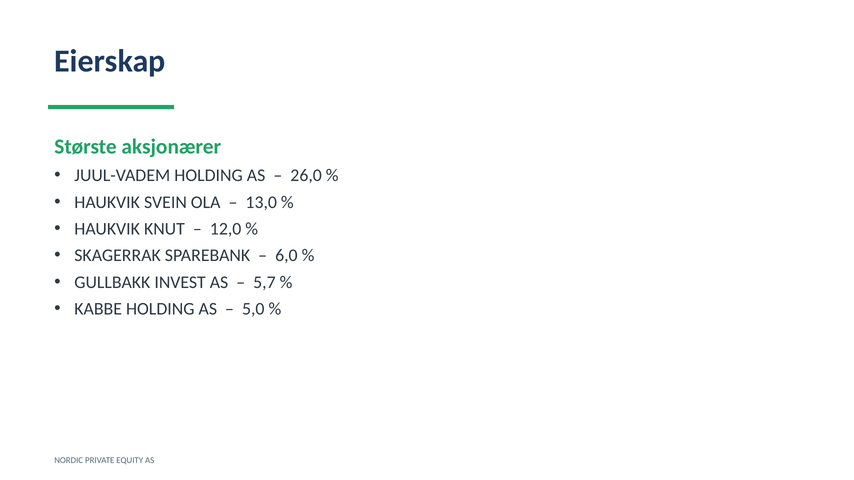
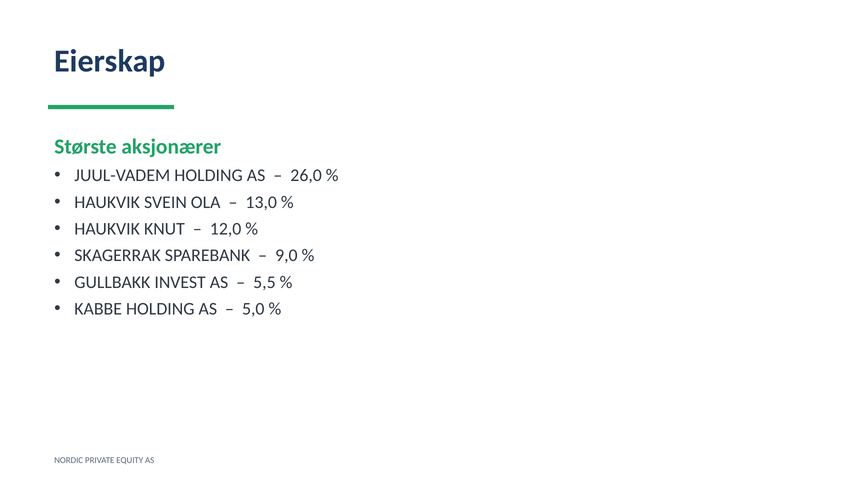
6,0: 6,0 -> 9,0
5,7: 5,7 -> 5,5
